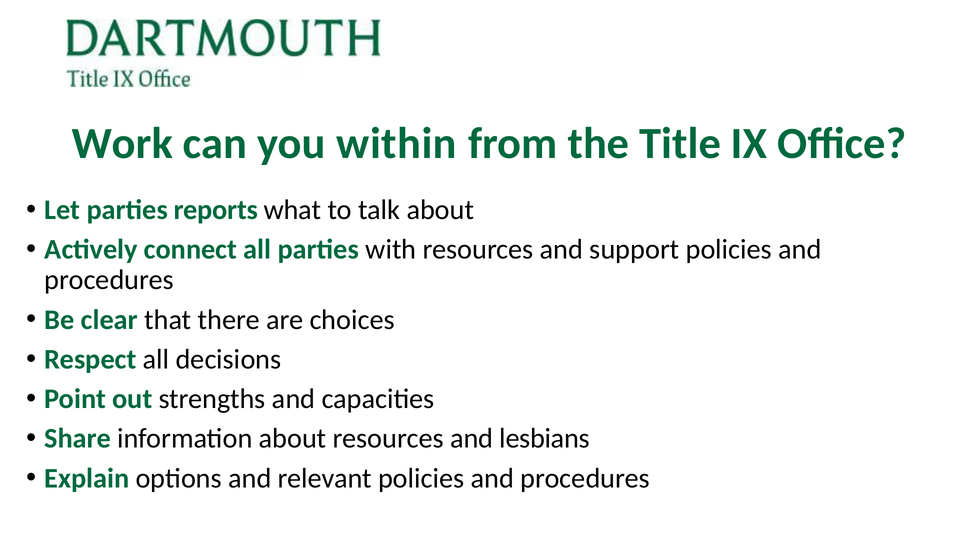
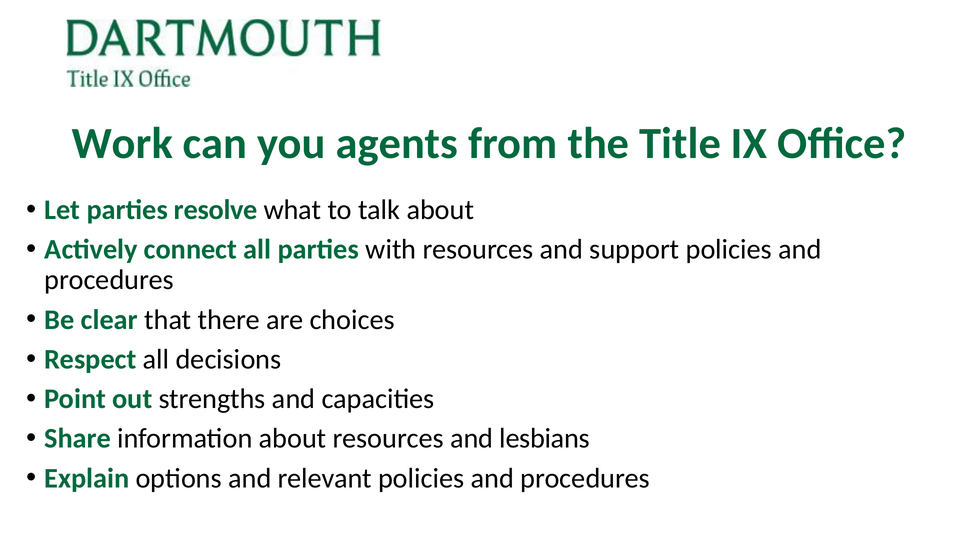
within: within -> agents
reports: reports -> resolve
